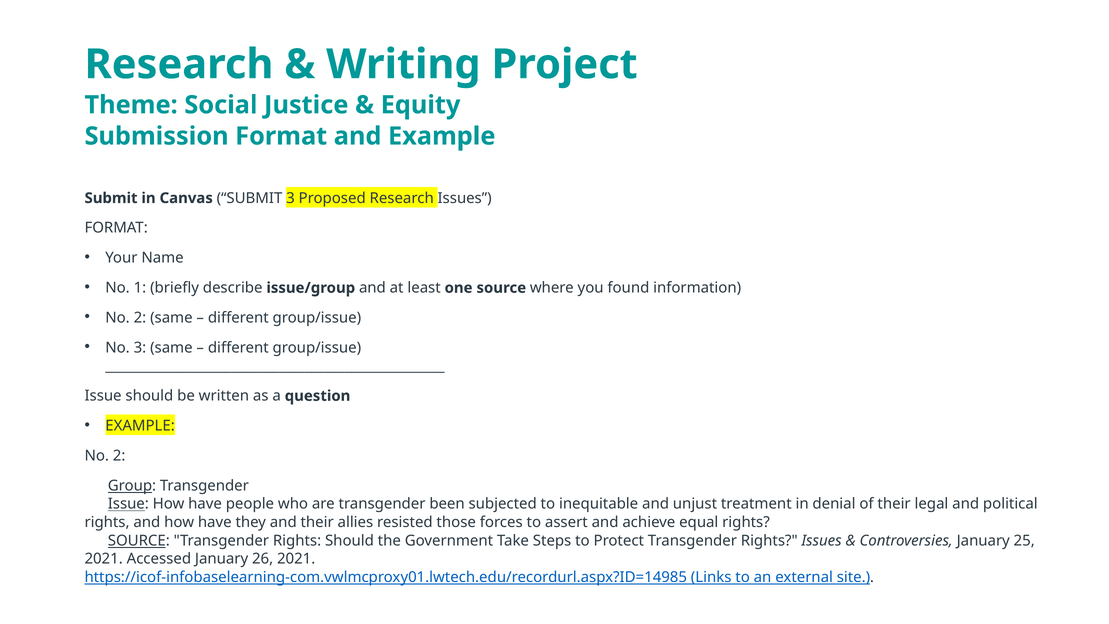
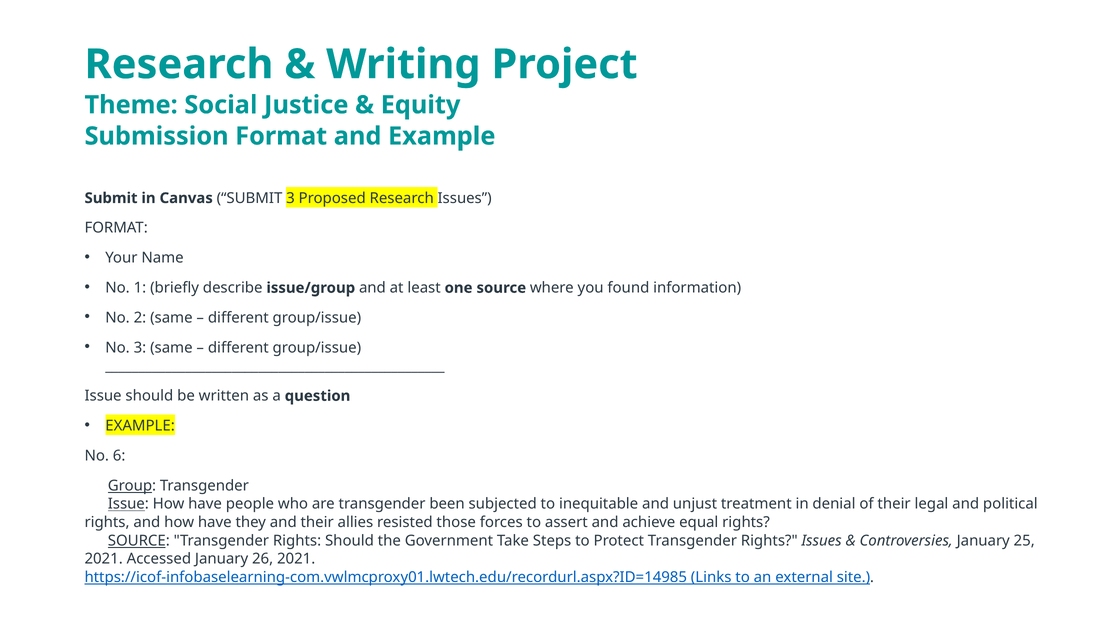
2 at (119, 456): 2 -> 6
